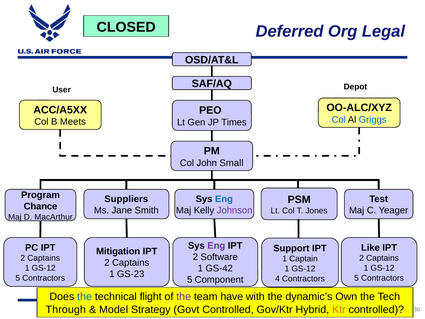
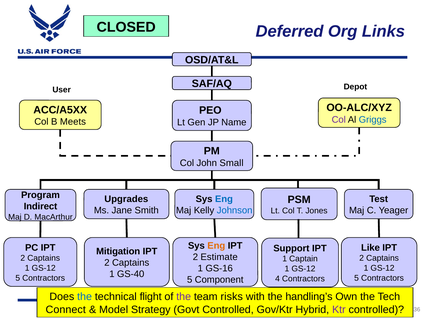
Legal: Legal -> Links
Col at (339, 120) colour: blue -> purple
Times: Times -> Name
Suppliers: Suppliers -> Upgrades
Chance: Chance -> Indirect
Johnson colour: purple -> blue
Eng at (216, 245) colour: purple -> orange
Software: Software -> Estimate
GS-42: GS-42 -> GS-16
GS-23: GS-23 -> GS-40
have: have -> risks
dynamic’s: dynamic’s -> handling’s
Through: Through -> Connect
Ktr colour: orange -> purple
